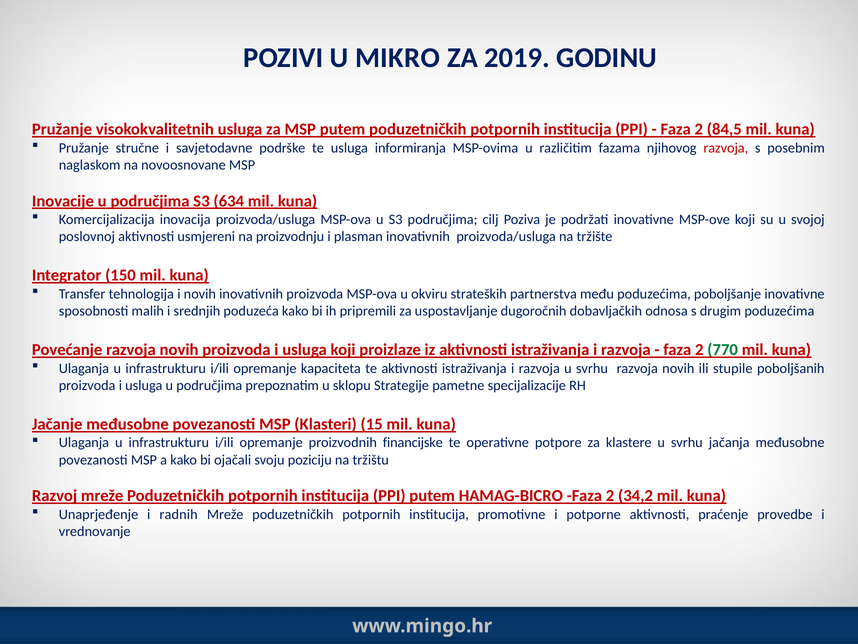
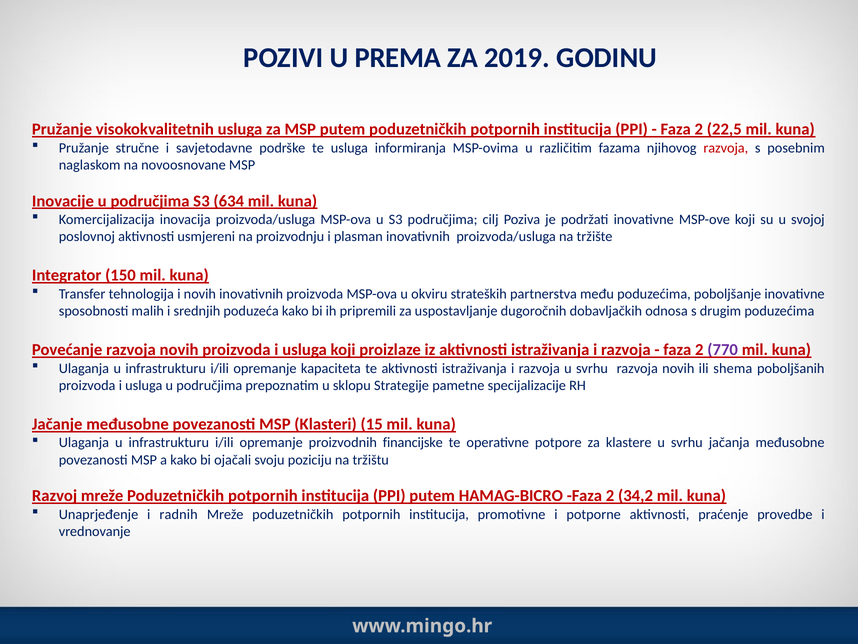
MIKRO: MIKRO -> PREMA
84,5: 84,5 -> 22,5
770 colour: green -> purple
stupile: stupile -> shema
